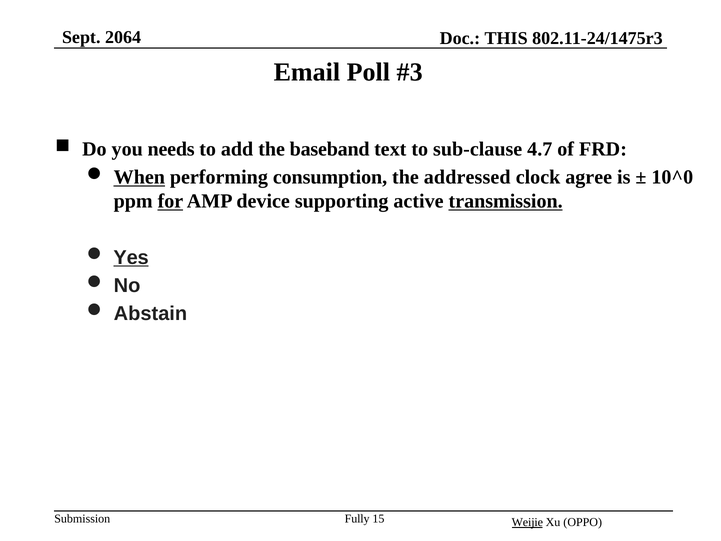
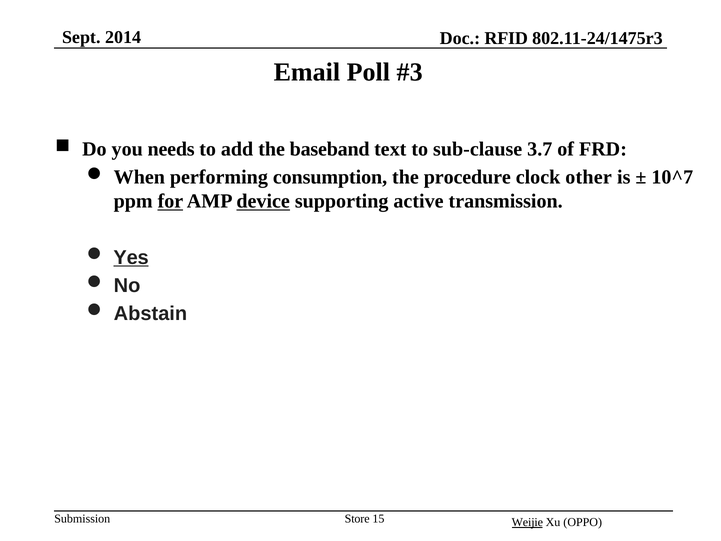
2064: 2064 -> 2014
THIS: THIS -> RFID
4.7: 4.7 -> 3.7
When underline: present -> none
addressed: addressed -> procedure
agree: agree -> other
10^0: 10^0 -> 10^7
device underline: none -> present
transmission underline: present -> none
Fully: Fully -> Store
